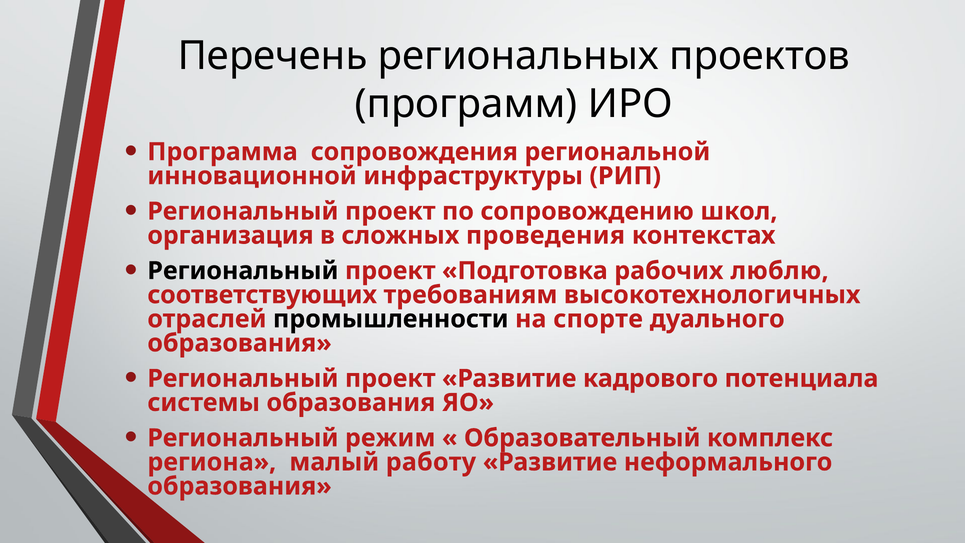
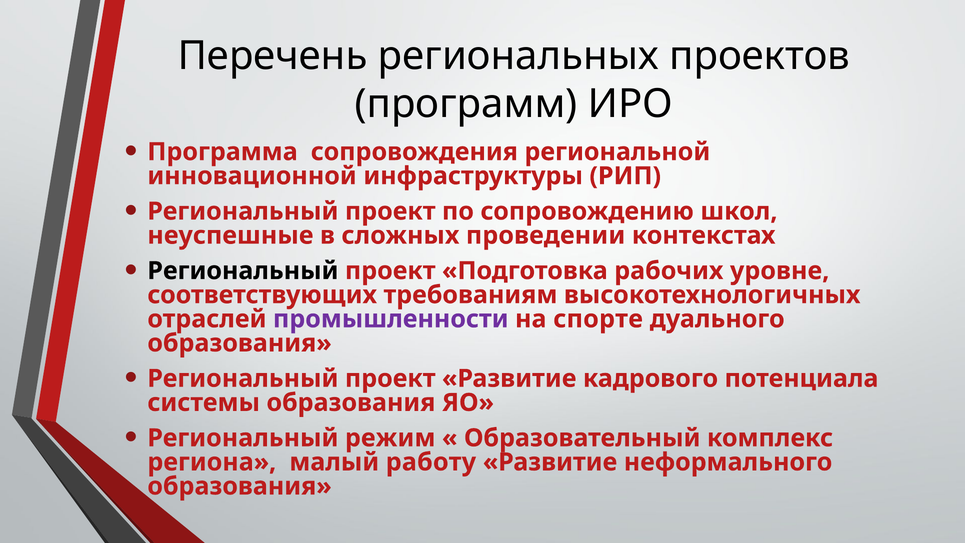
организация: организация -> неуспешные
проведения: проведения -> проведении
люблю: люблю -> уровне
промышленности colour: black -> purple
